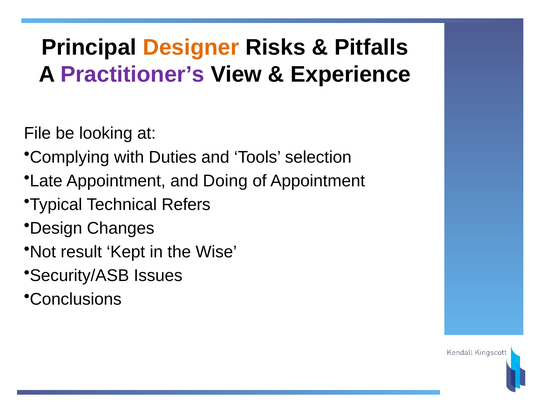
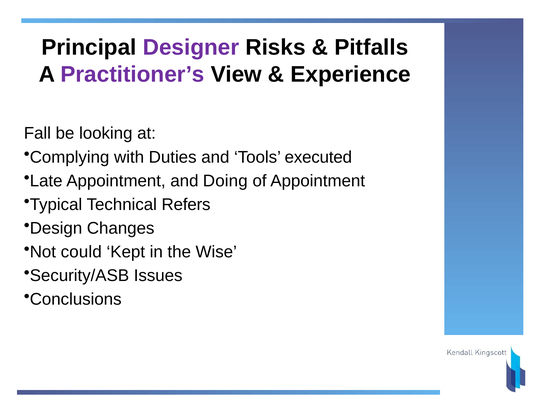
Designer colour: orange -> purple
File: File -> Fall
selection: selection -> executed
result: result -> could
